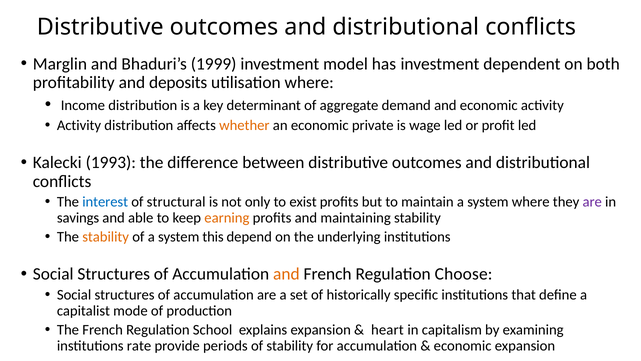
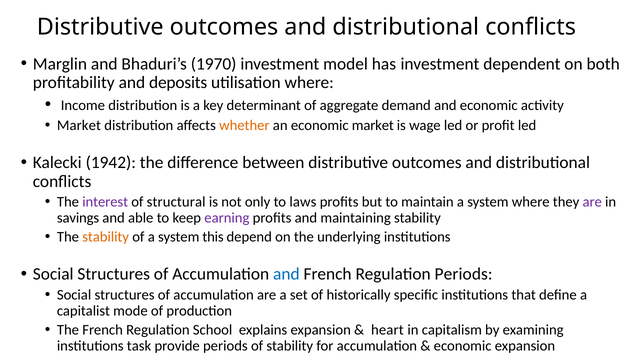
1999: 1999 -> 1970
Activity at (79, 125): Activity -> Market
economic private: private -> market
1993: 1993 -> 1942
interest colour: blue -> purple
exist: exist -> laws
earning colour: orange -> purple
and at (286, 274) colour: orange -> blue
Regulation Choose: Choose -> Periods
rate: rate -> task
